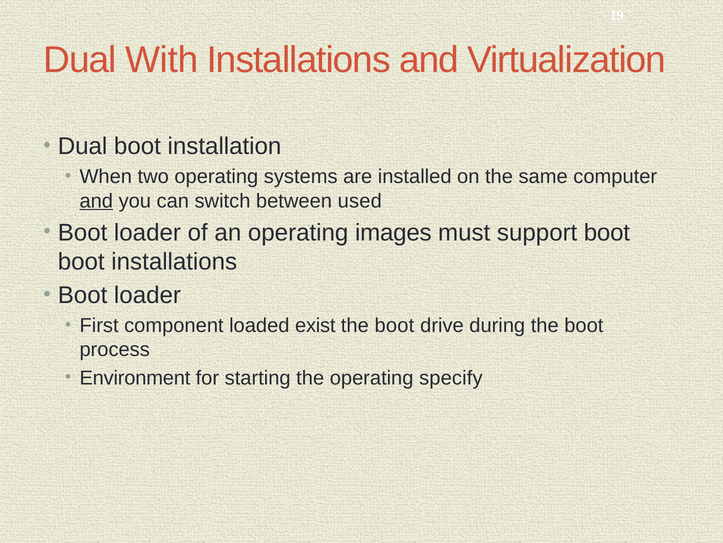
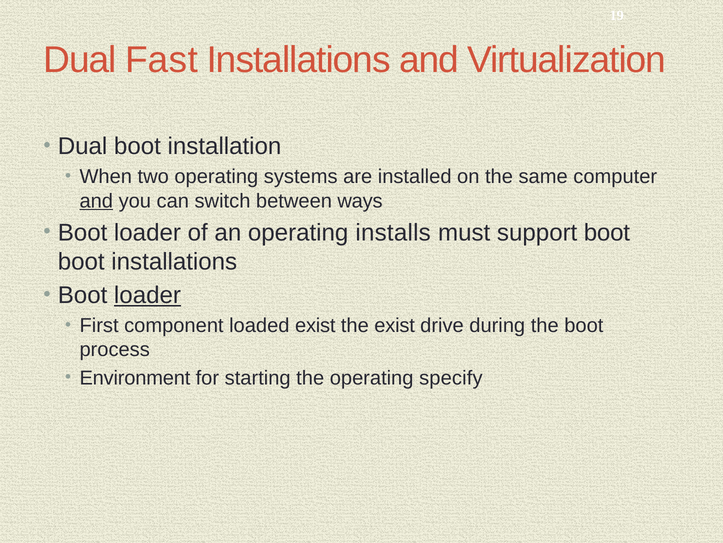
With: With -> Fast
used: used -> ways
images: images -> installs
loader at (147, 295) underline: none -> present
boot at (394, 325): boot -> exist
